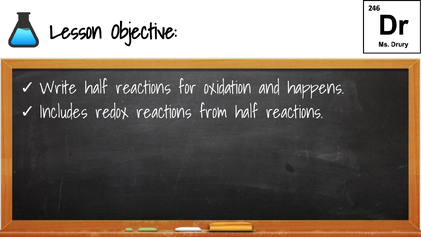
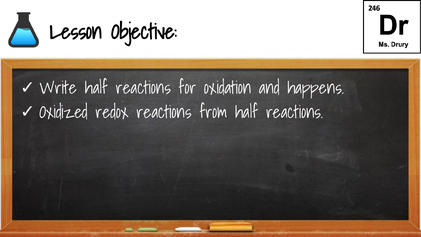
Includes: Includes -> Oxidized
